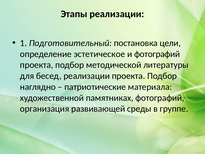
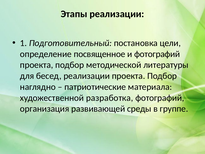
эстетическое: эстетическое -> посвященное
памятниках: памятниках -> разработка
